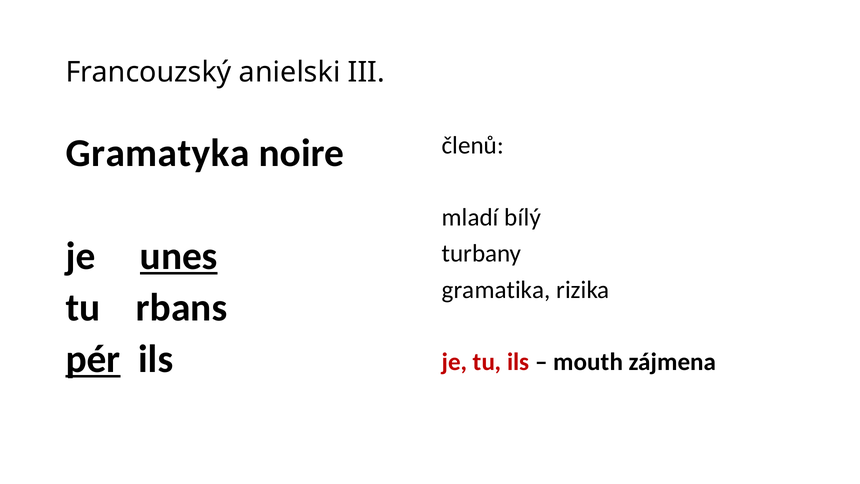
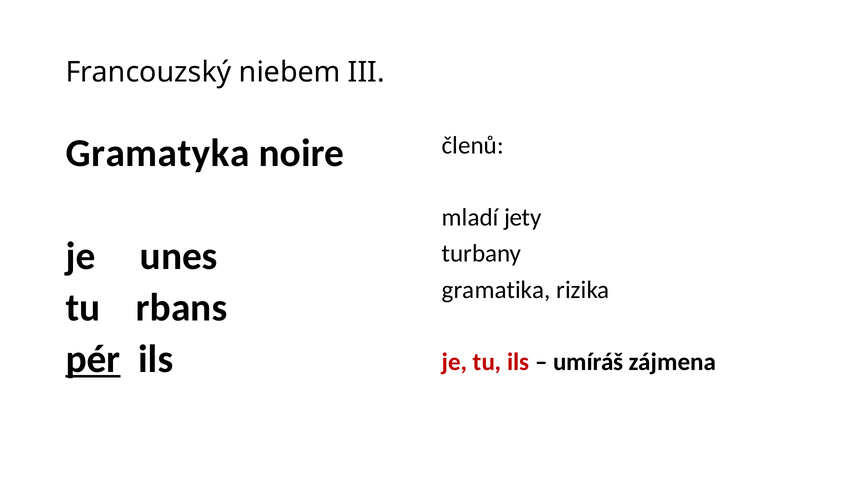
anielski: anielski -> niebem
bílý: bílý -> jety
unes underline: present -> none
mouth: mouth -> umíráš
